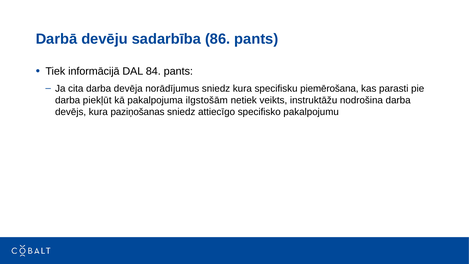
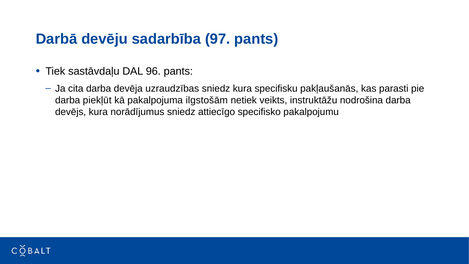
86: 86 -> 97
informācijā: informācijā -> sastāvdaļu
84: 84 -> 96
norādījumus: norādījumus -> uzraudzības
piemērošana: piemērošana -> pakļaušanās
paziņošanas: paziņošanas -> norādījumus
